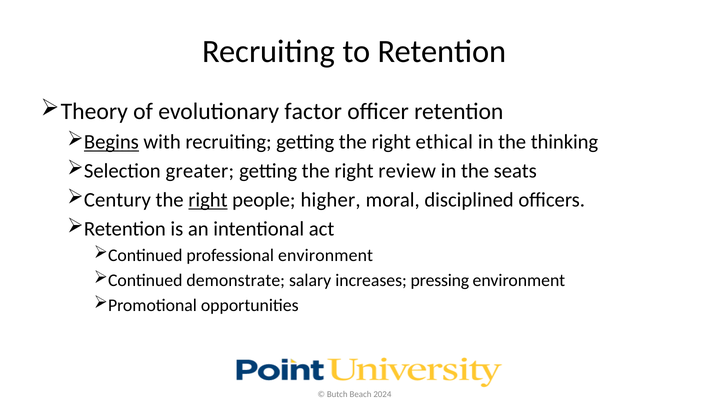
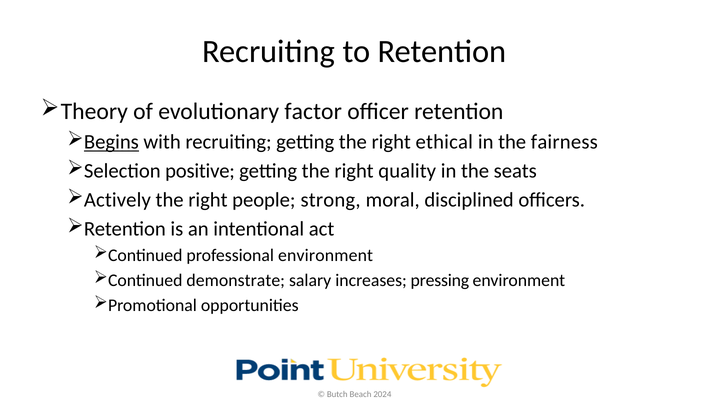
thinking: thinking -> fairness
greater: greater -> positive
review: review -> quality
Century: Century -> Actively
right at (208, 200) underline: present -> none
higher: higher -> strong
